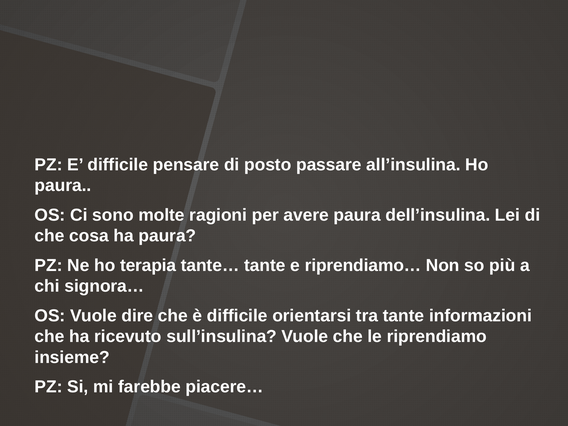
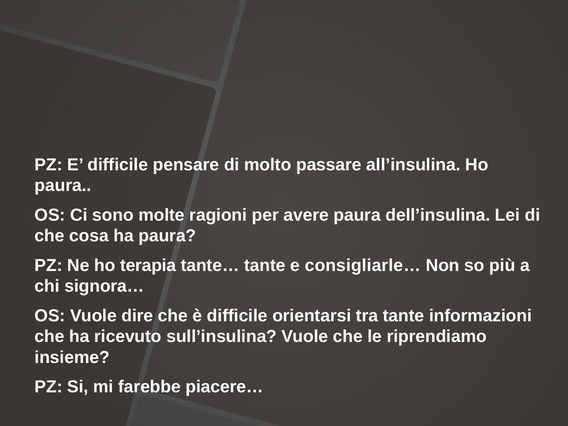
posto: posto -> molto
riprendiamo…: riprendiamo… -> consigliarle…
